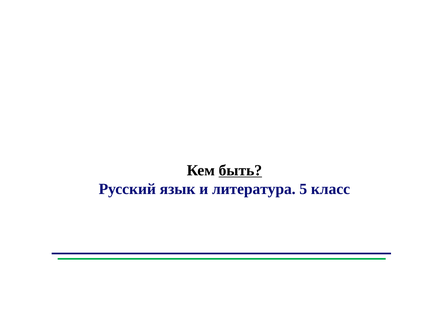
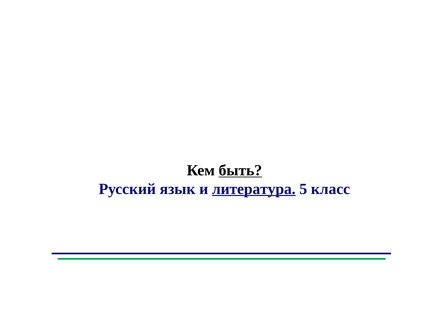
литература underline: none -> present
